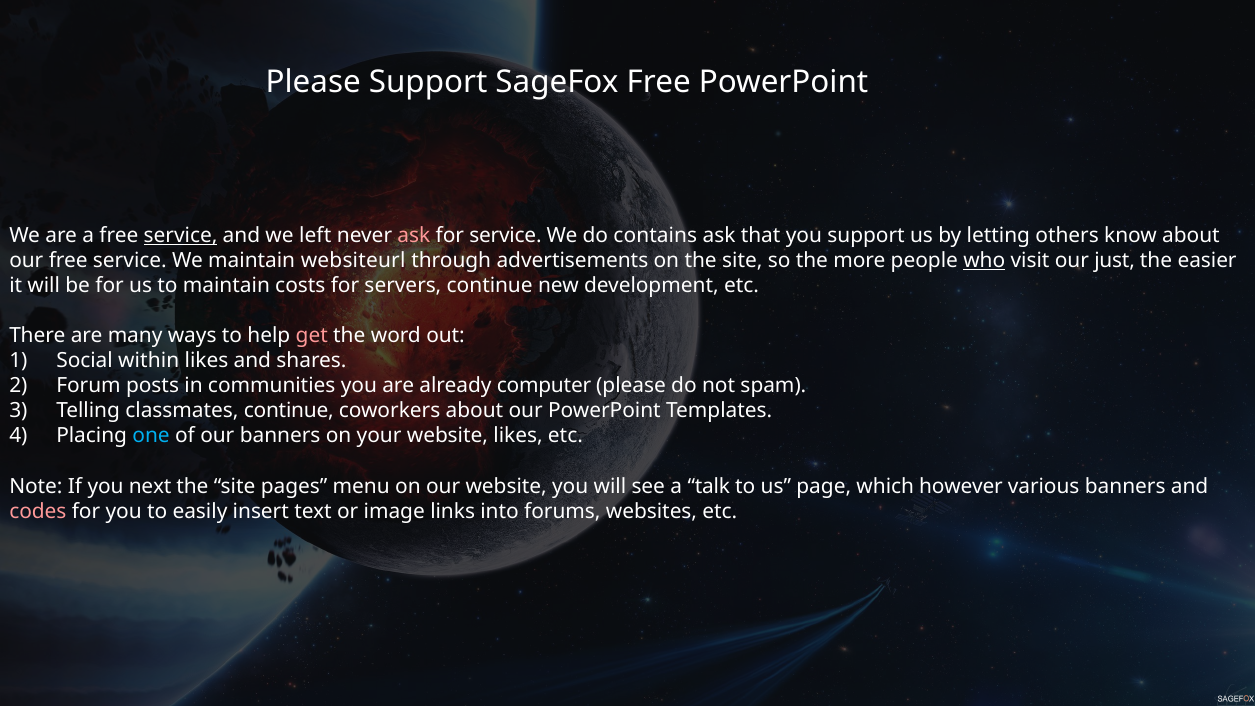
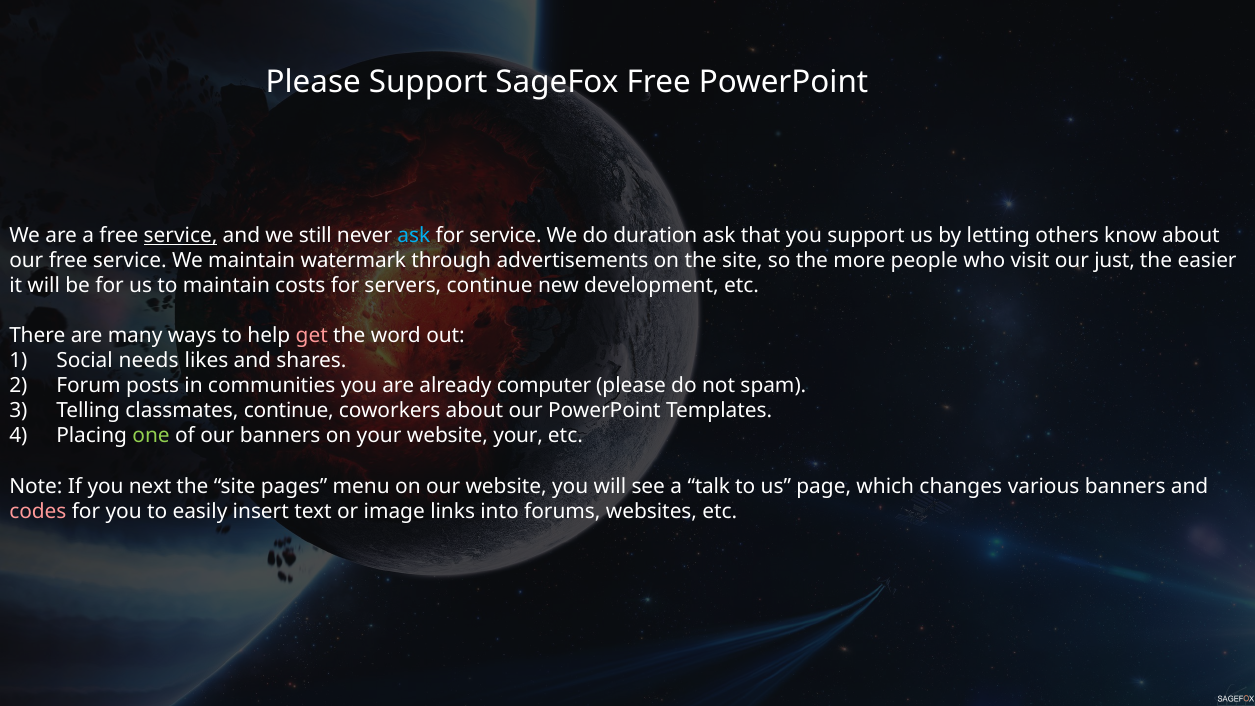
left: left -> still
ask at (414, 235) colour: pink -> light blue
contains: contains -> duration
websiteurl: websiteurl -> watermark
who underline: present -> none
within: within -> needs
one colour: light blue -> light green
website likes: likes -> your
however: however -> changes
